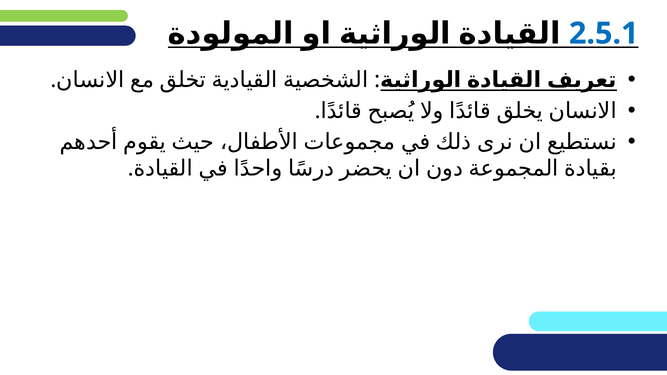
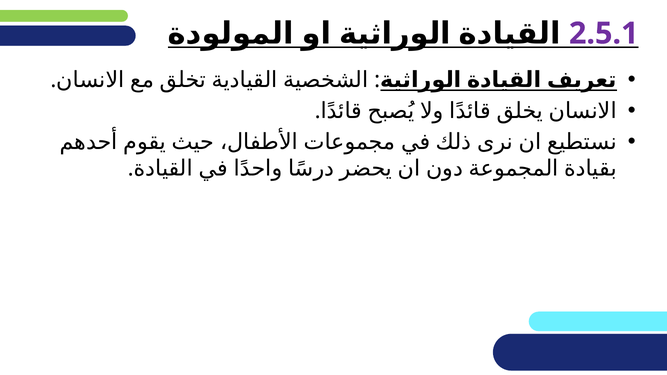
2.5.1 colour: blue -> purple
